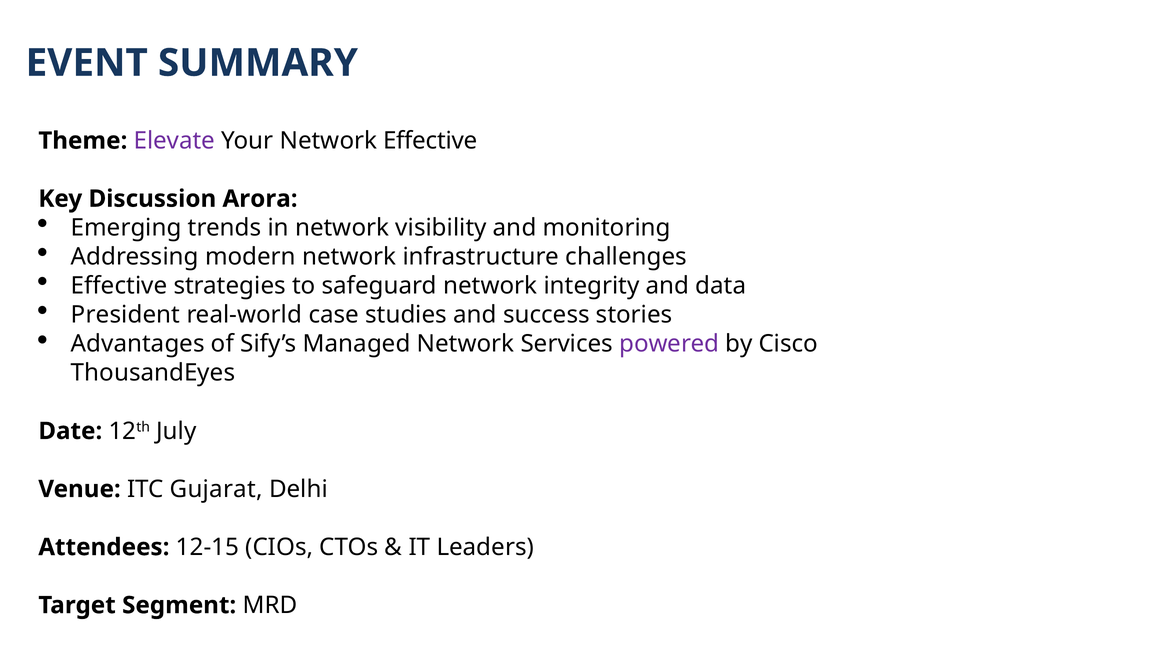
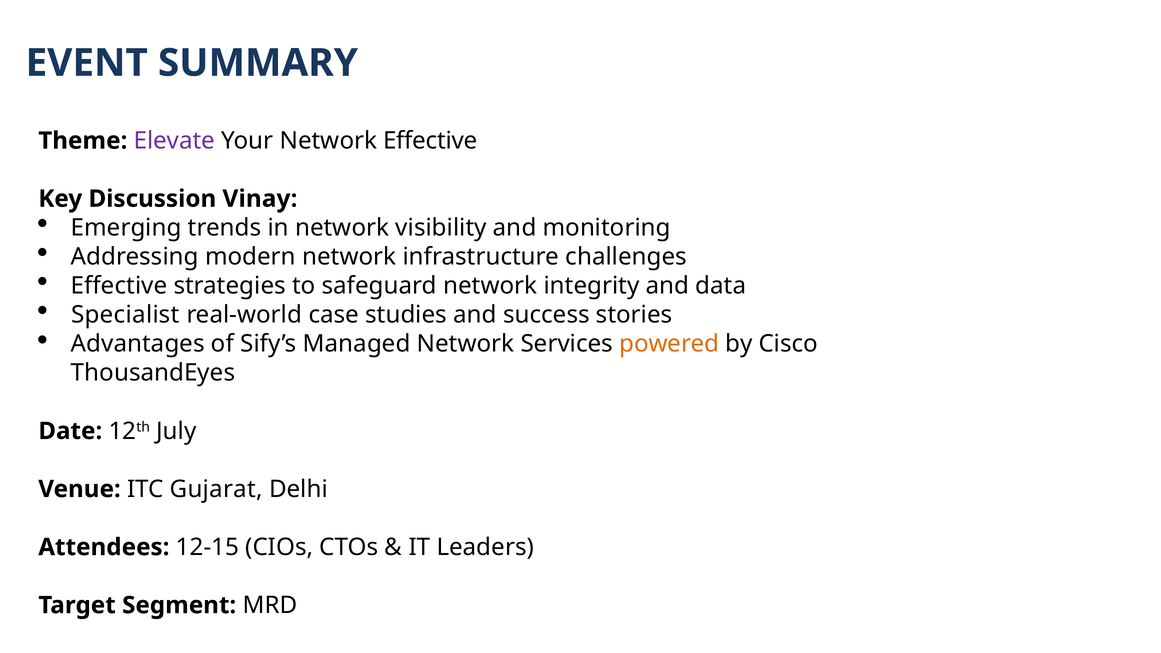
Arora: Arora -> Vinay
President: President -> Specialist
powered colour: purple -> orange
